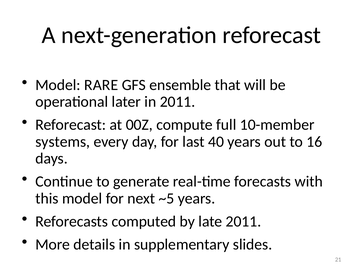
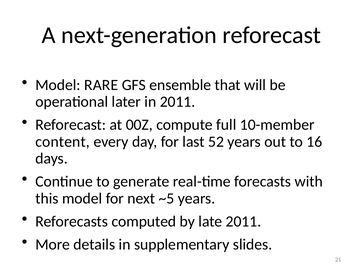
systems: systems -> content
40: 40 -> 52
